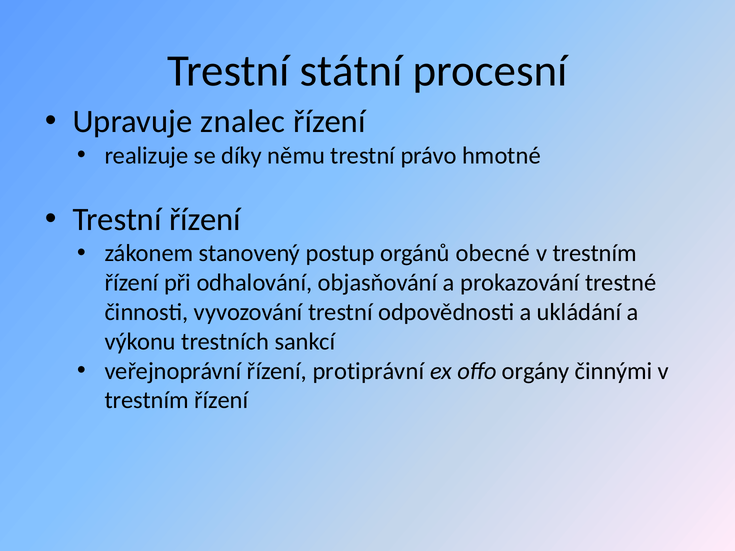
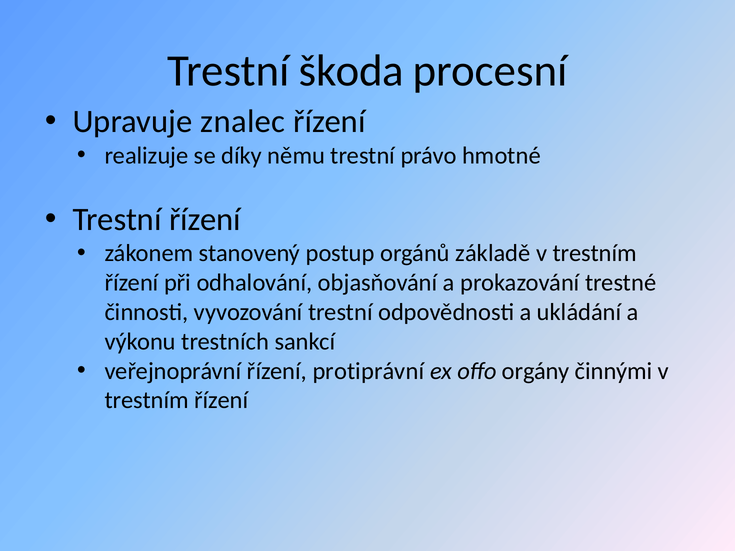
státní: státní -> škoda
obecné: obecné -> základě
